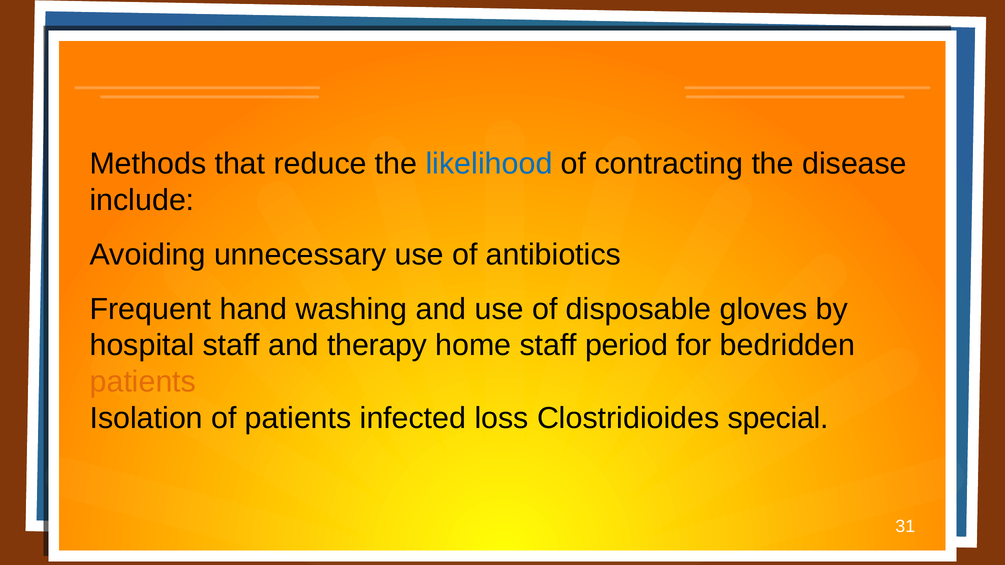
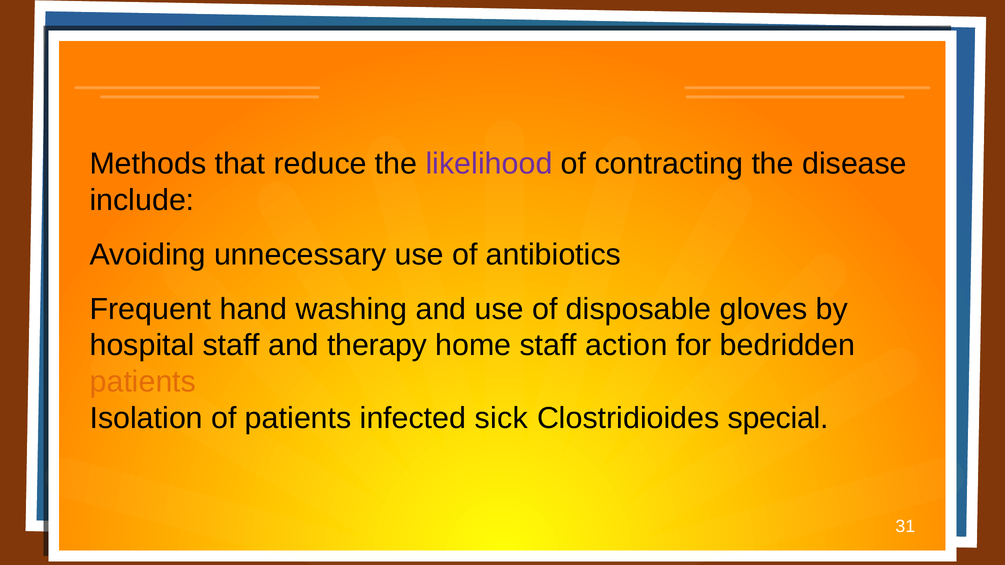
likelihood colour: blue -> purple
period: period -> action
loss: loss -> sick
